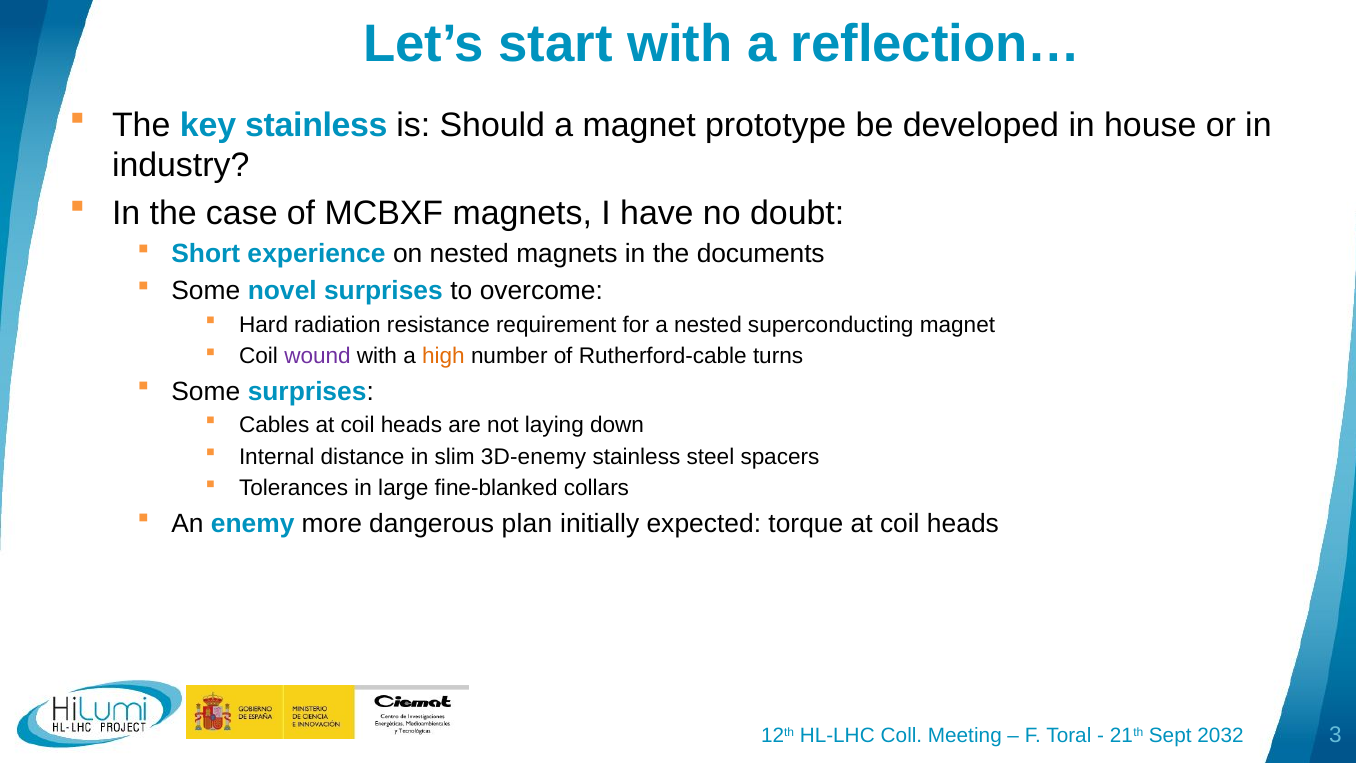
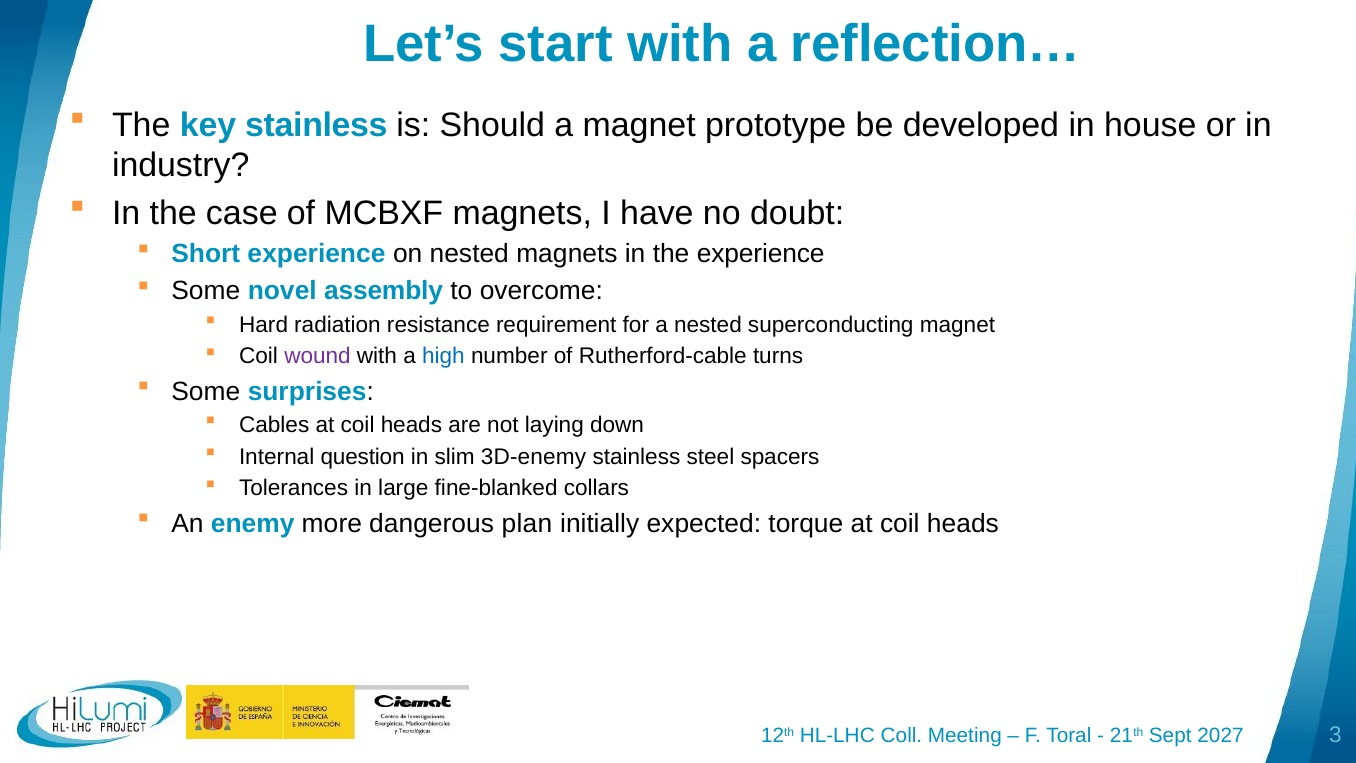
the documents: documents -> experience
novel surprises: surprises -> assembly
high colour: orange -> blue
distance: distance -> question
2032: 2032 -> 2027
